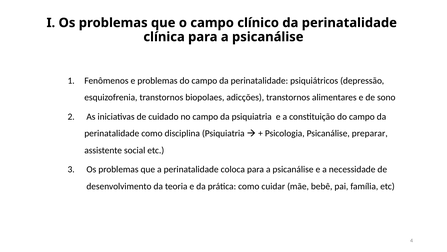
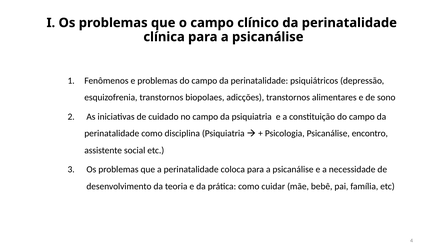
preparar: preparar -> encontro
